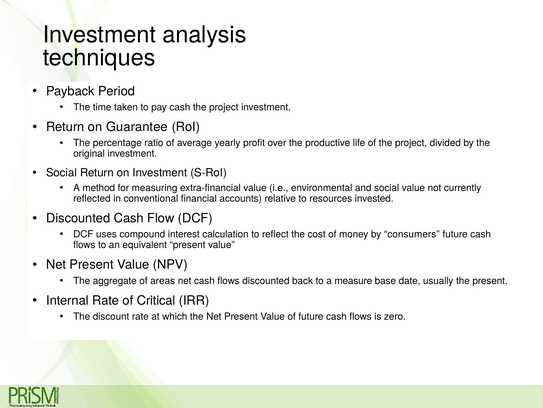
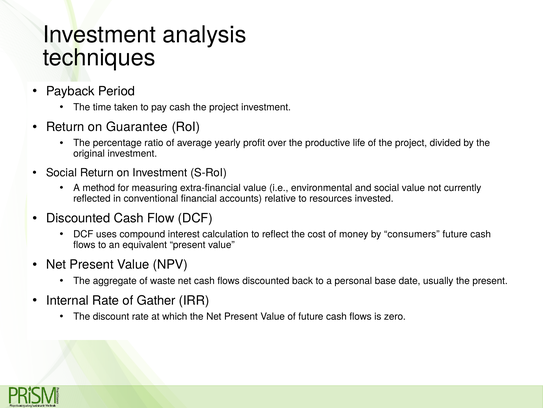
areas: areas -> waste
measure: measure -> personal
Critical: Critical -> Gather
